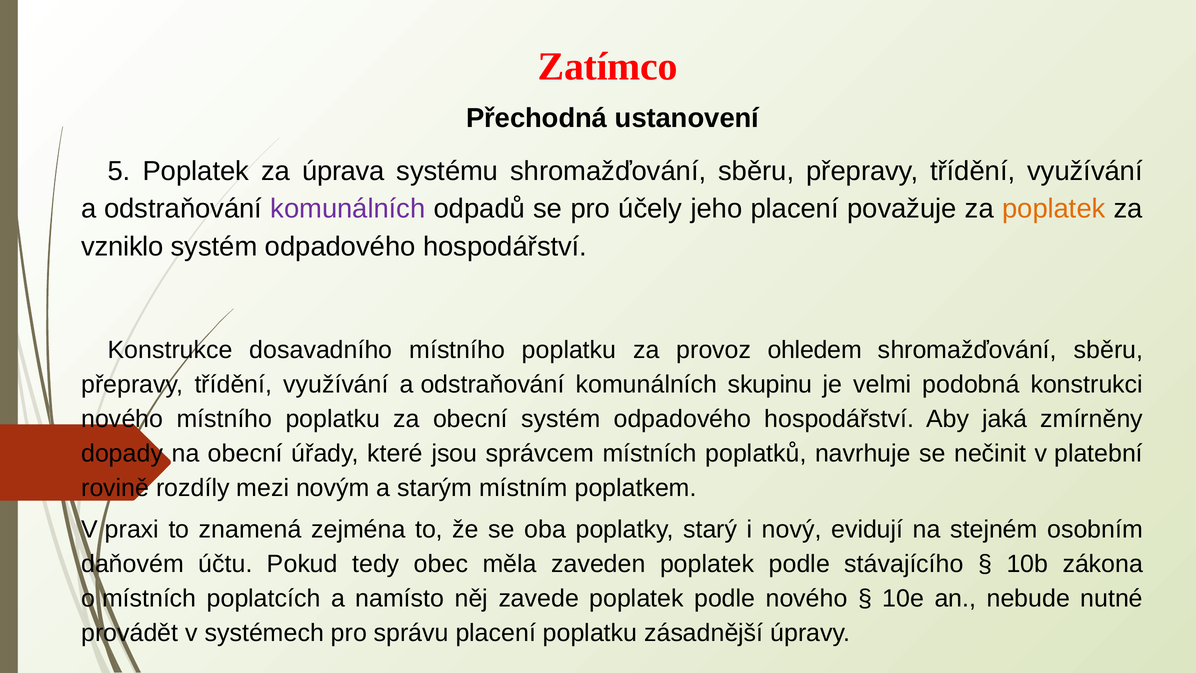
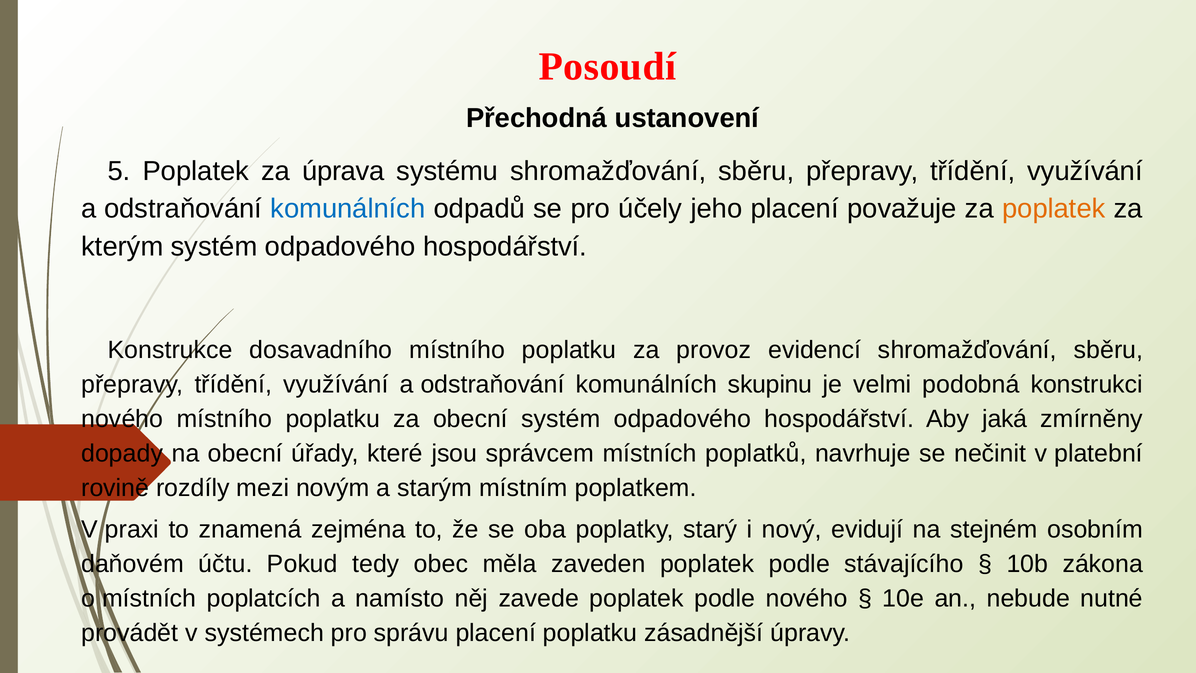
Zatímco: Zatímco -> Posoudí
komunálních at (348, 209) colour: purple -> blue
vzniklo: vzniklo -> kterým
ohledem: ohledem -> evidencí
